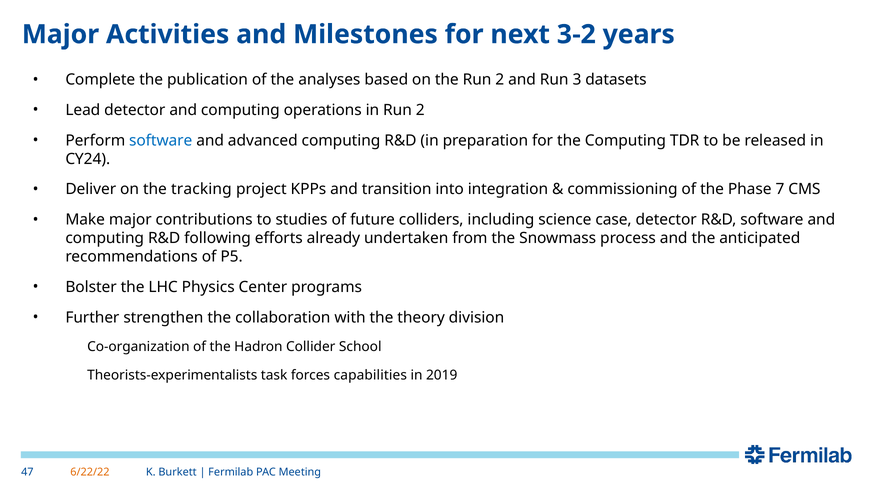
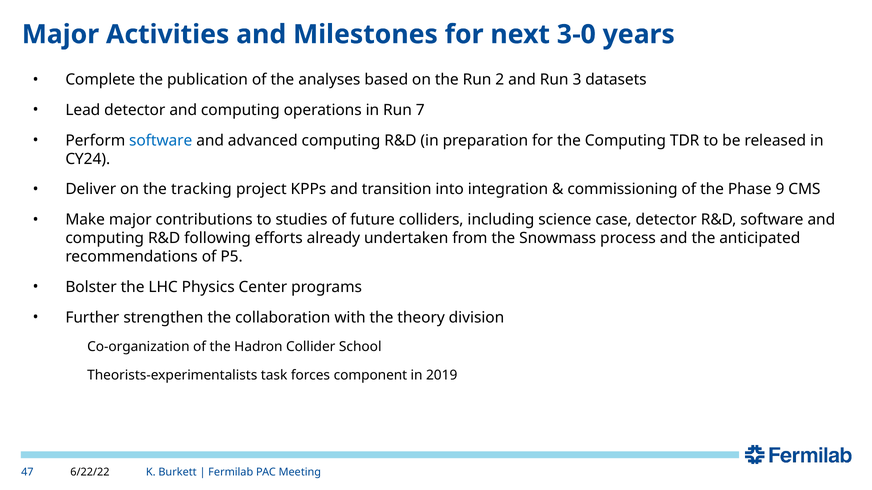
3-2: 3-2 -> 3-0
in Run 2: 2 -> 7
7: 7 -> 9
capabilities: capabilities -> component
6/22/22 colour: orange -> black
